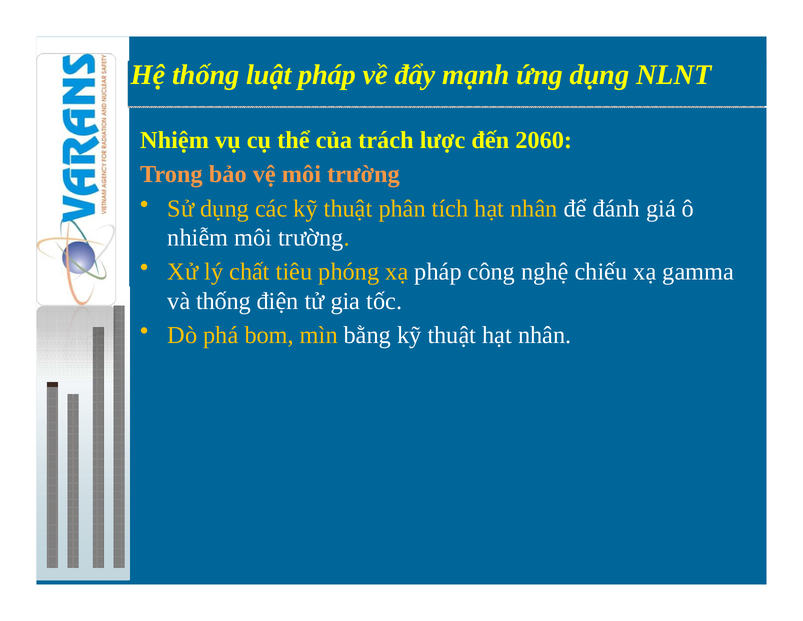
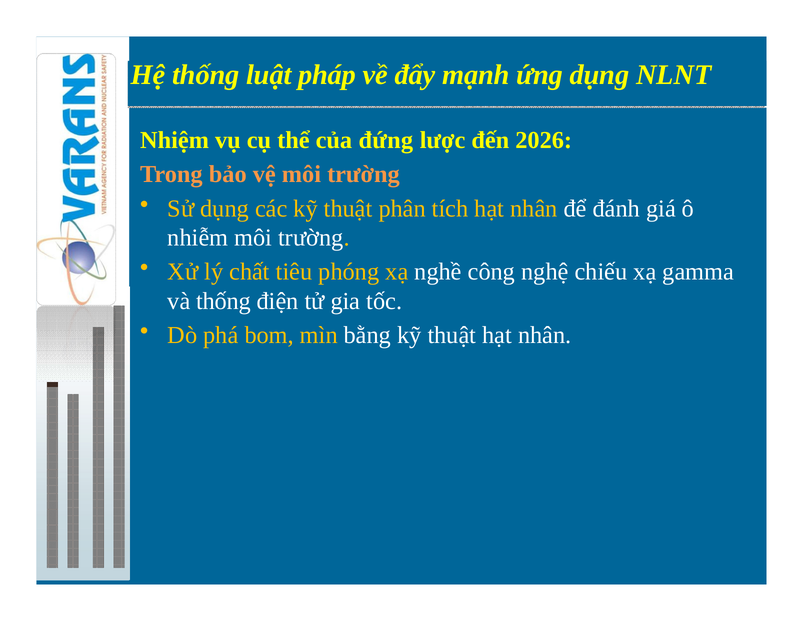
trách: trách -> đứng
2060: 2060 -> 2026
xạ pháp: pháp -> nghề
